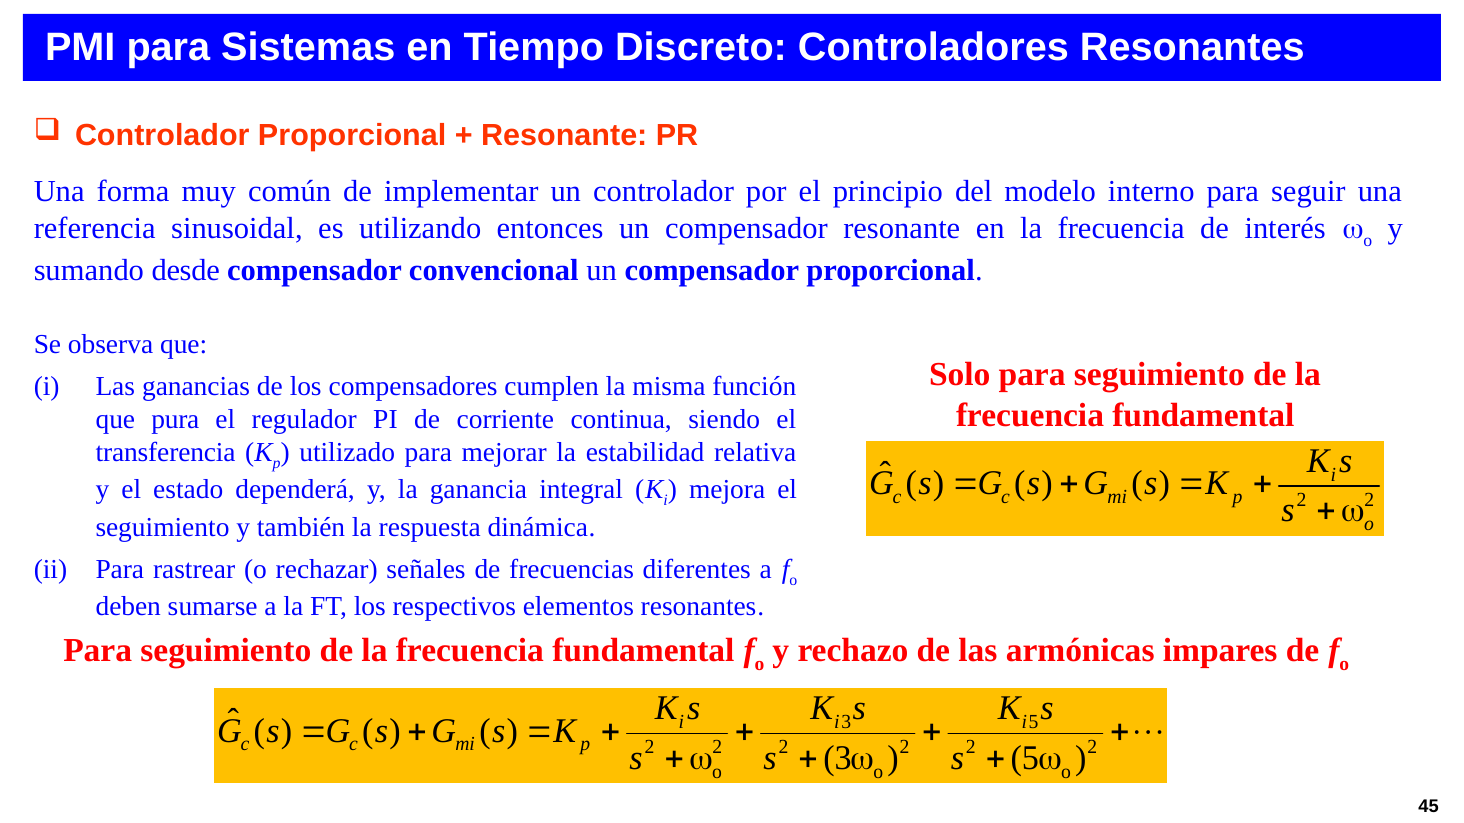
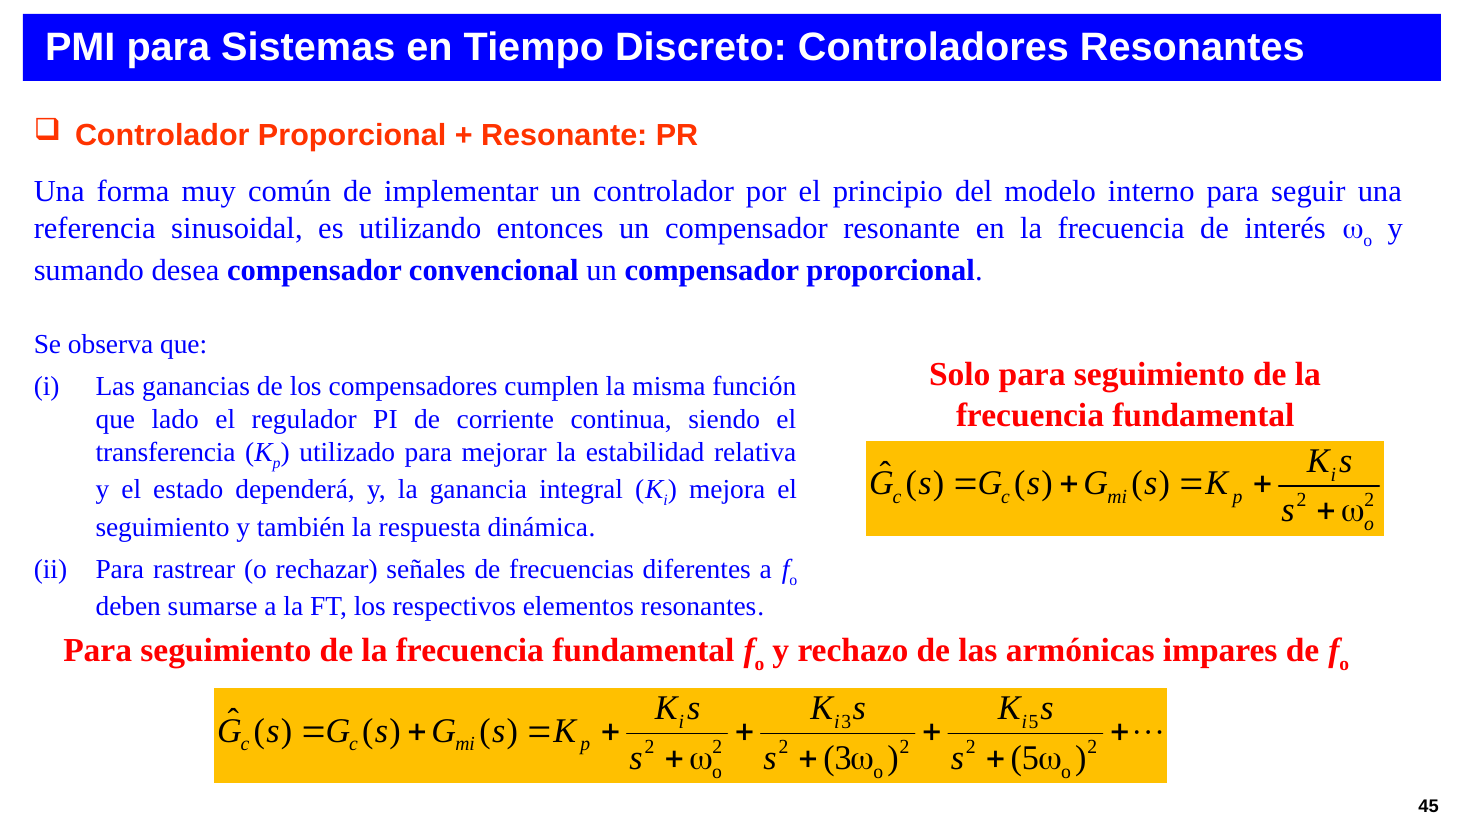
desde: desde -> desea
pura: pura -> lado
